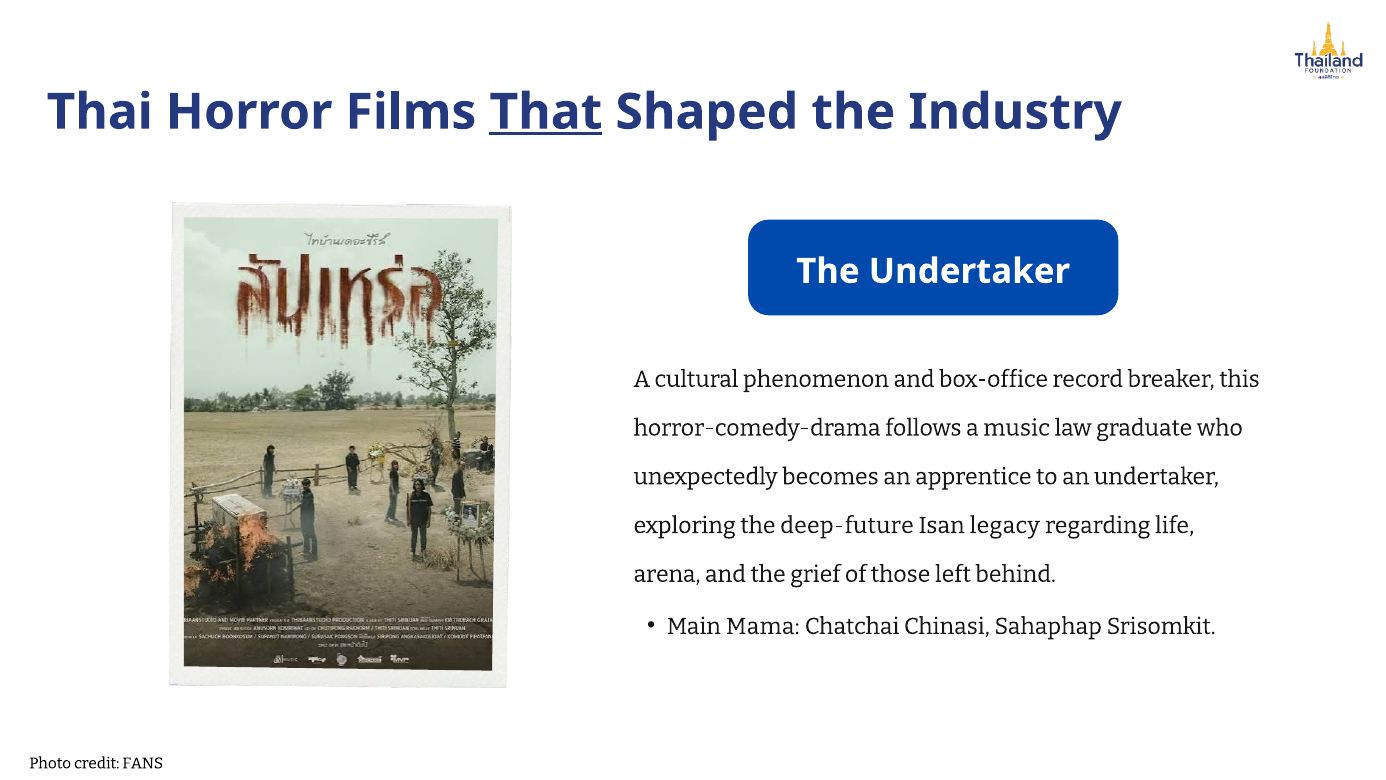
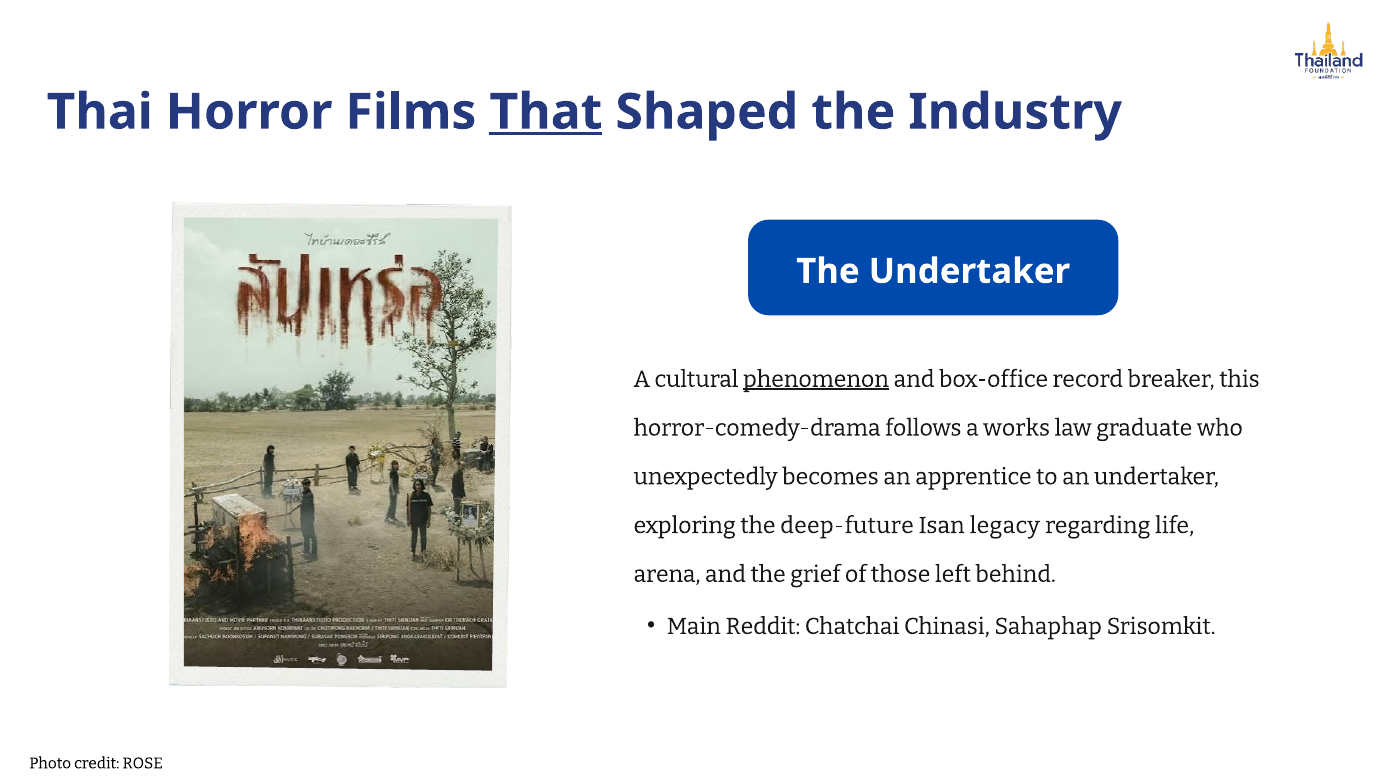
phenomenon underline: none -> present
music: music -> works
Mama: Mama -> Reddit
FANS: FANS -> ROSE
